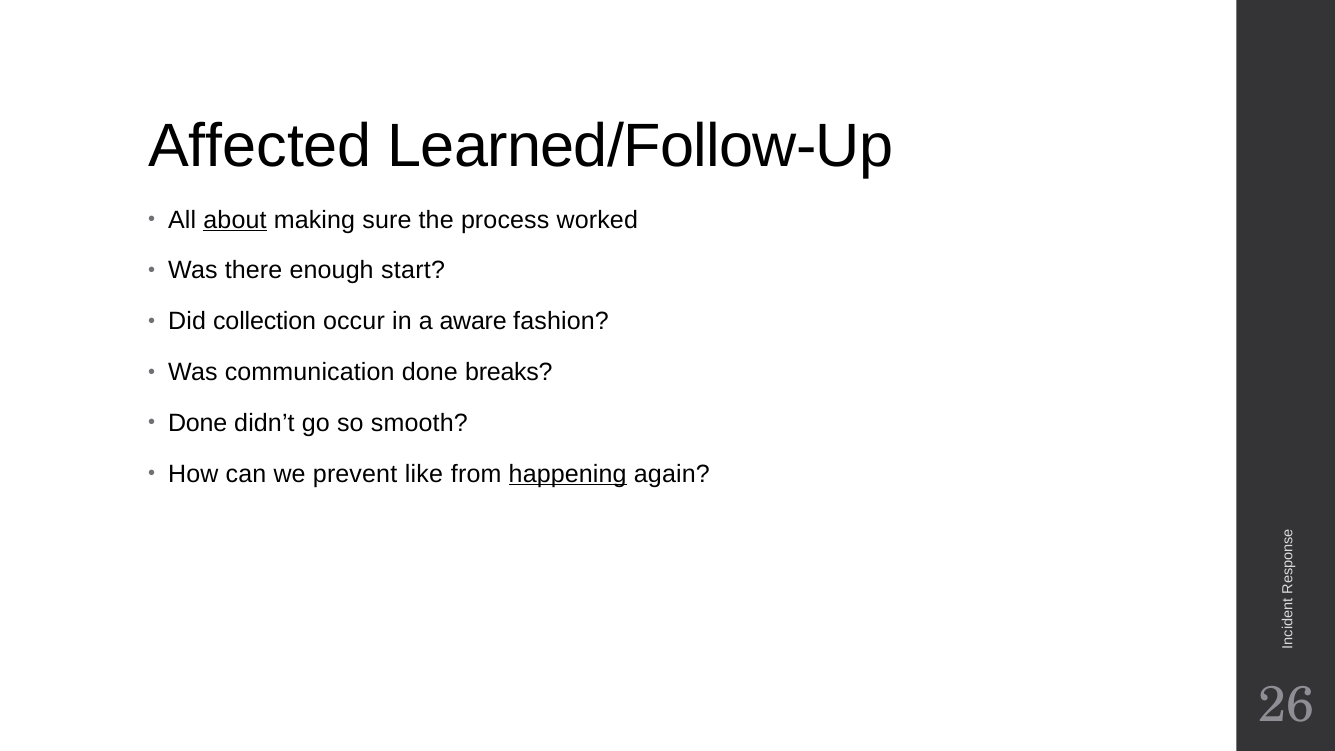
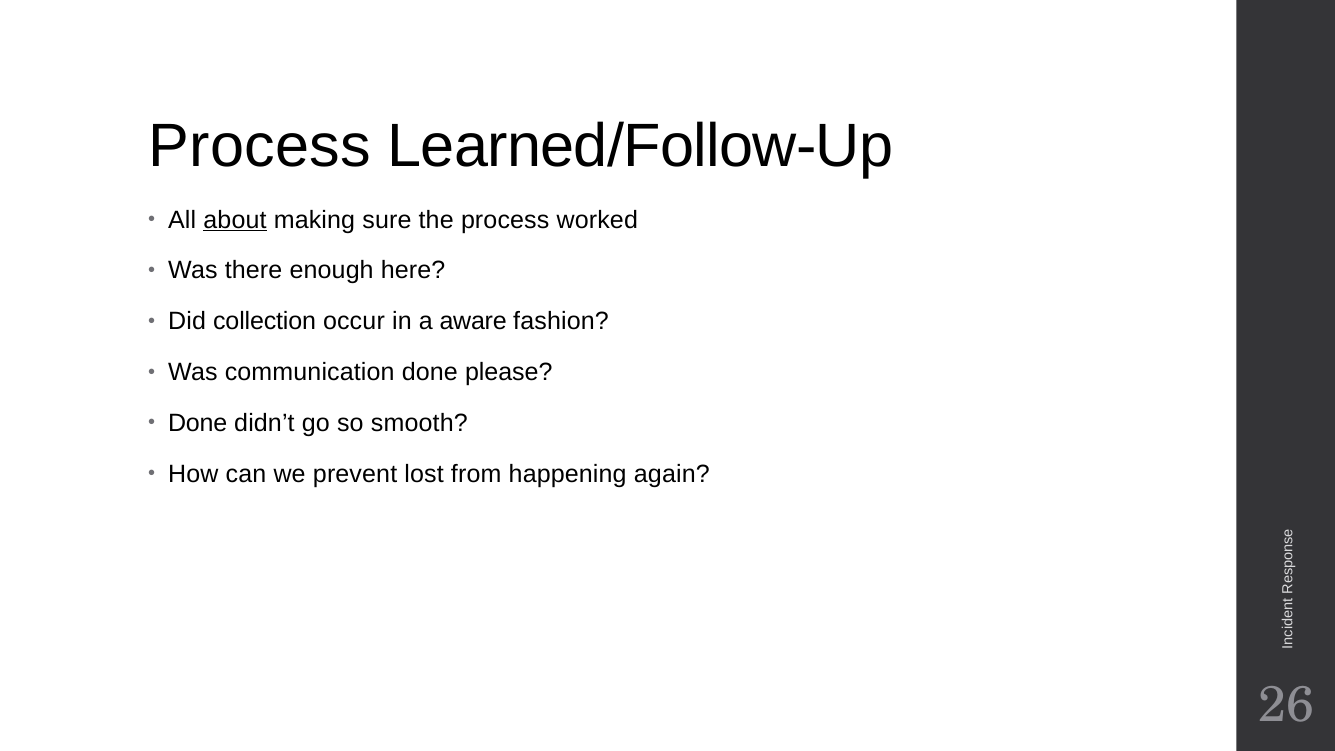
Affected at (260, 147): Affected -> Process
start: start -> here
breaks: breaks -> please
like: like -> lost
happening underline: present -> none
